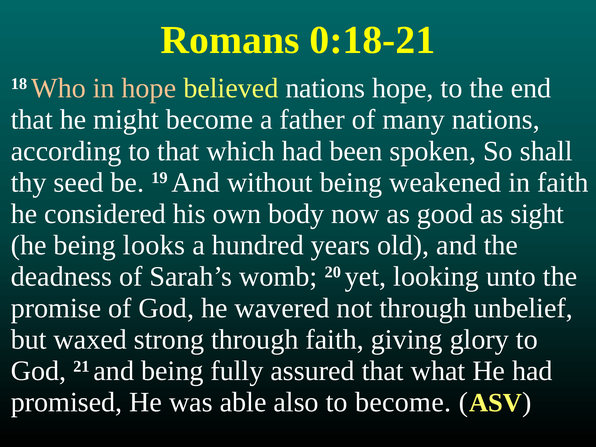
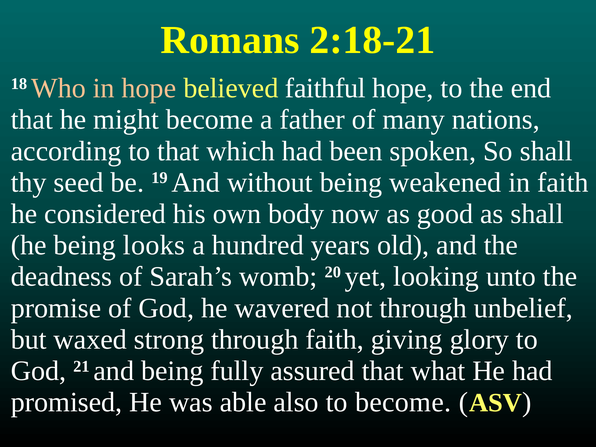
0:18-21: 0:18-21 -> 2:18-21
believed nations: nations -> faithful
as sight: sight -> shall
